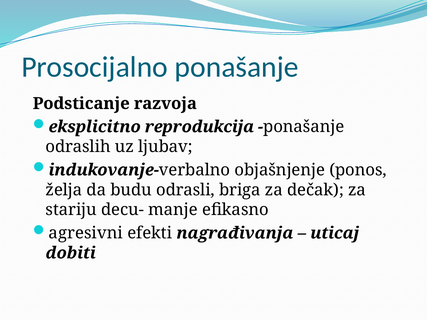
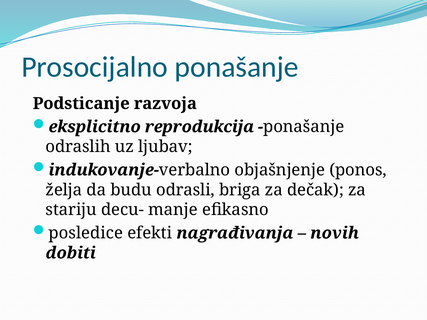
agresivni: agresivni -> posledice
uticaj: uticaj -> novih
